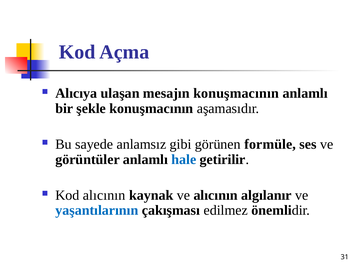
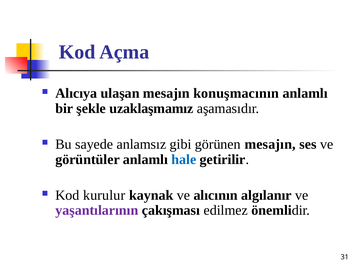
şekle konuşmacının: konuşmacının -> uzaklaşmamız
görünen formüle: formüle -> mesajın
Kod alıcının: alıcının -> kurulur
yaşantılarının colour: blue -> purple
